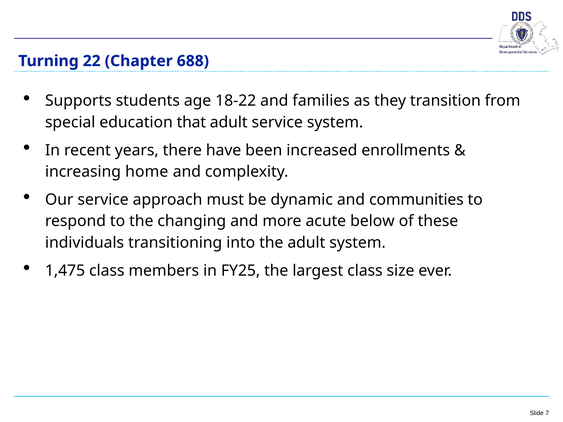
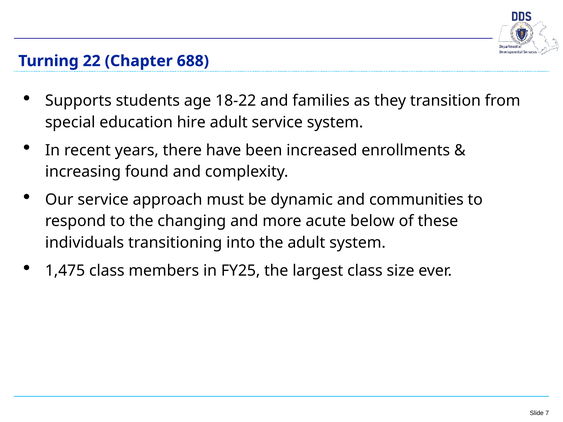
that: that -> hire
home: home -> found
